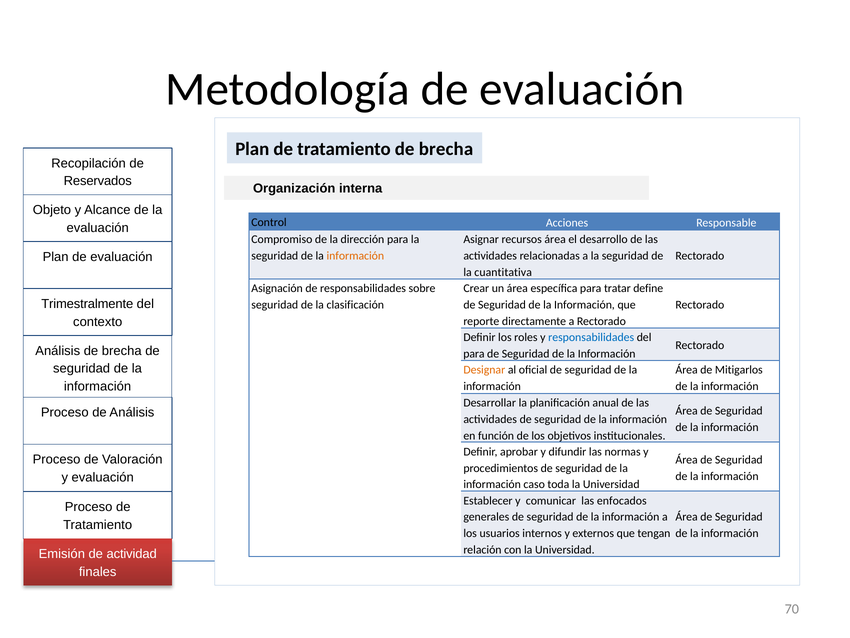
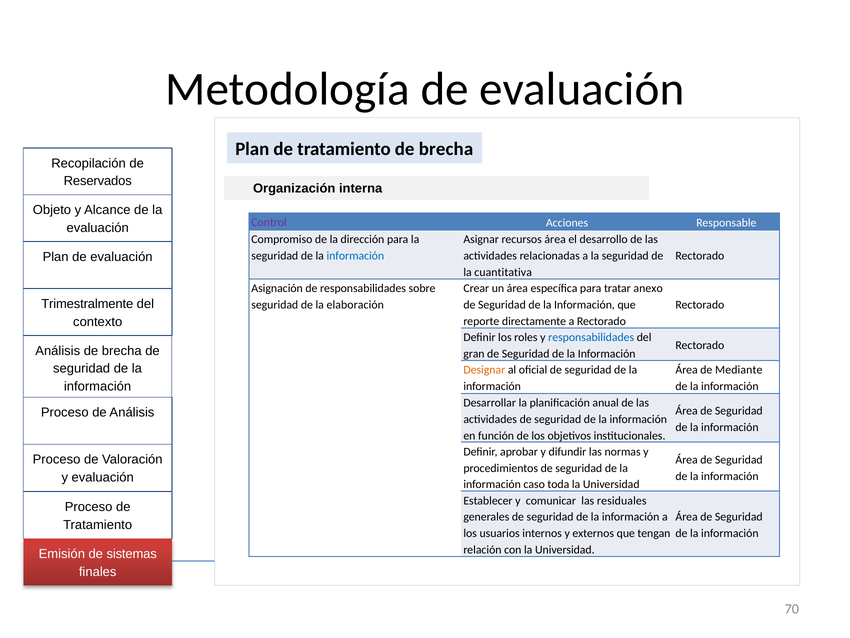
Control colour: black -> purple
información at (355, 256) colour: orange -> blue
define: define -> anexo
clasificación: clasificación -> elaboración
para at (474, 354): para -> gran
Mitigarlos: Mitigarlos -> Mediante
enfocados: enfocados -> residuales
actividad: actividad -> sistemas
